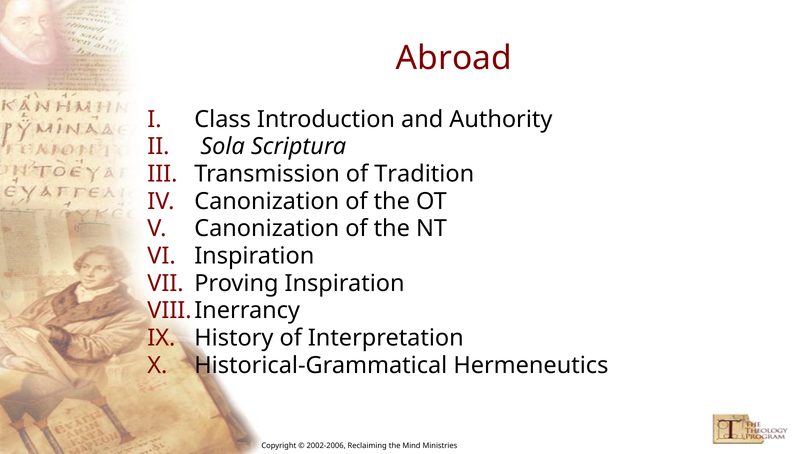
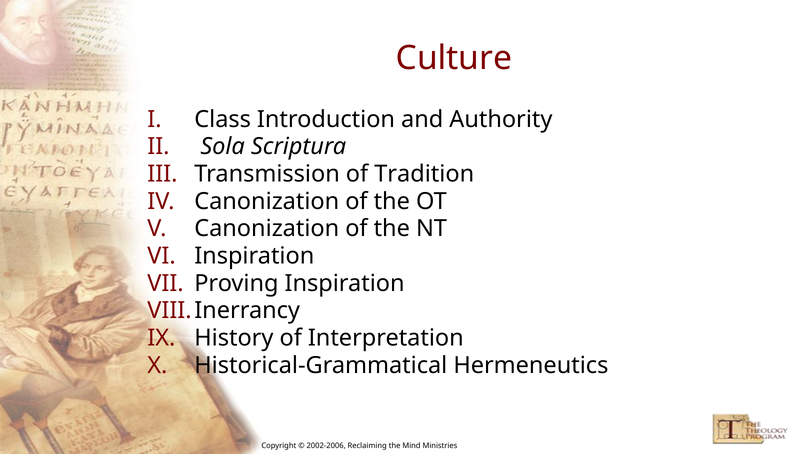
Abroad: Abroad -> Culture
